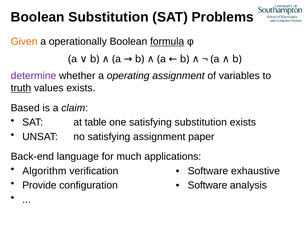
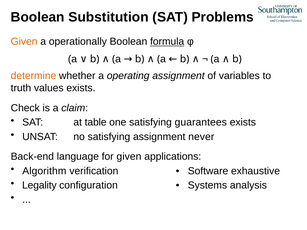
determine colour: purple -> orange
truth underline: present -> none
Based: Based -> Check
satisfying substitution: substitution -> guarantees
paper: paper -> never
for much: much -> given
Provide: Provide -> Legality
Software at (208, 185): Software -> Systems
